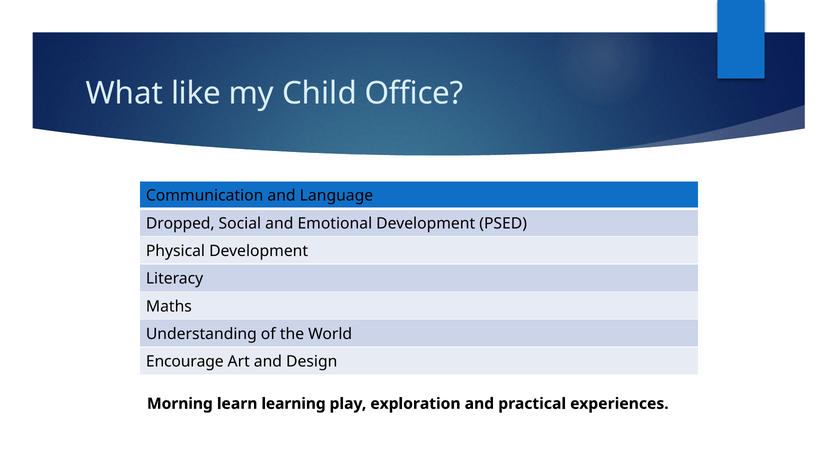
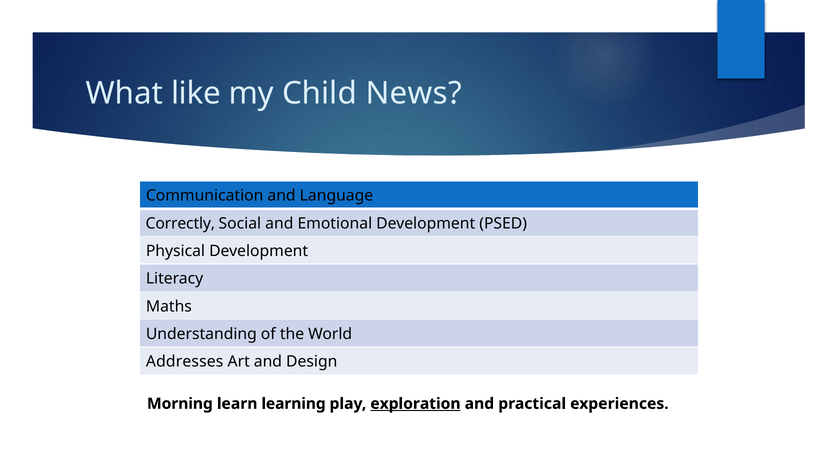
Office: Office -> News
Dropped: Dropped -> Correctly
Encourage: Encourage -> Addresses
exploration underline: none -> present
